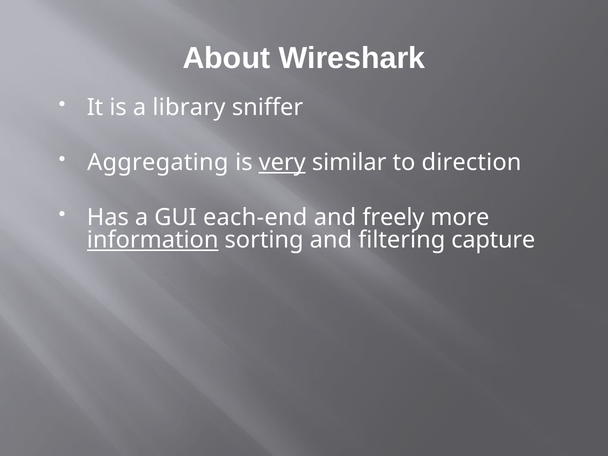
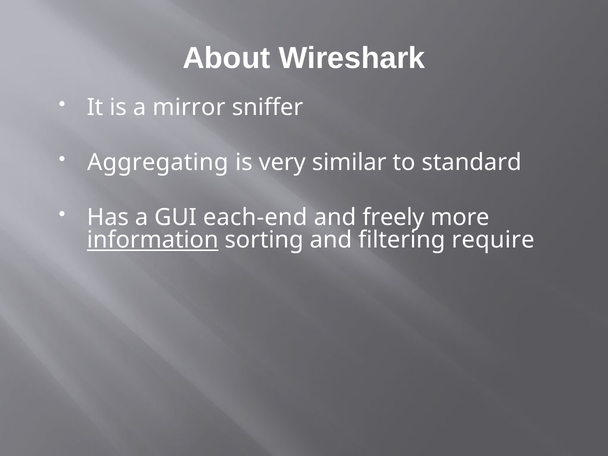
library: library -> mirror
very underline: present -> none
direction: direction -> standard
capture: capture -> require
